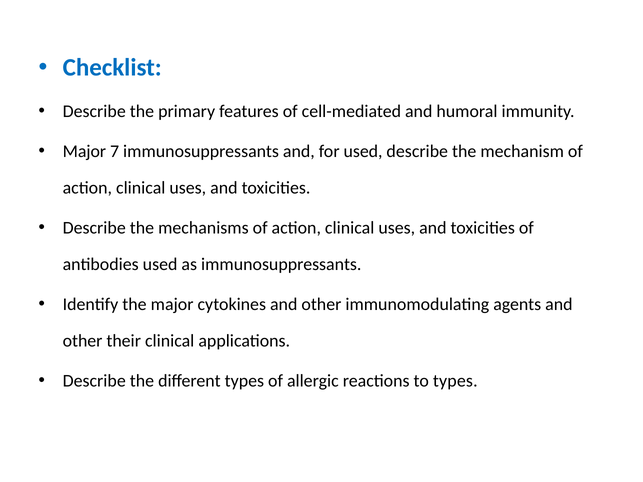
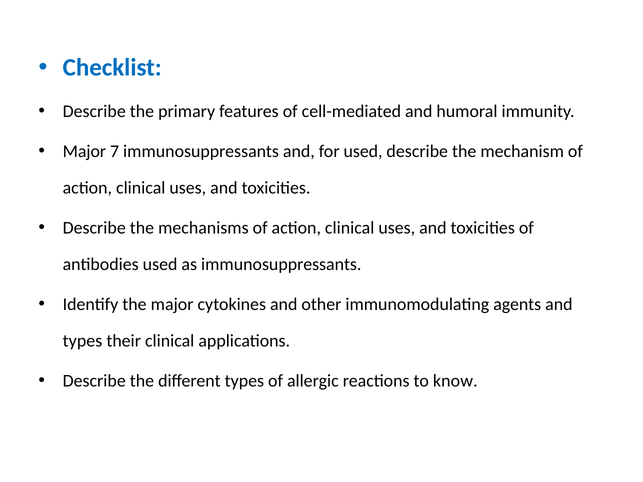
other at (83, 341): other -> types
to types: types -> know
